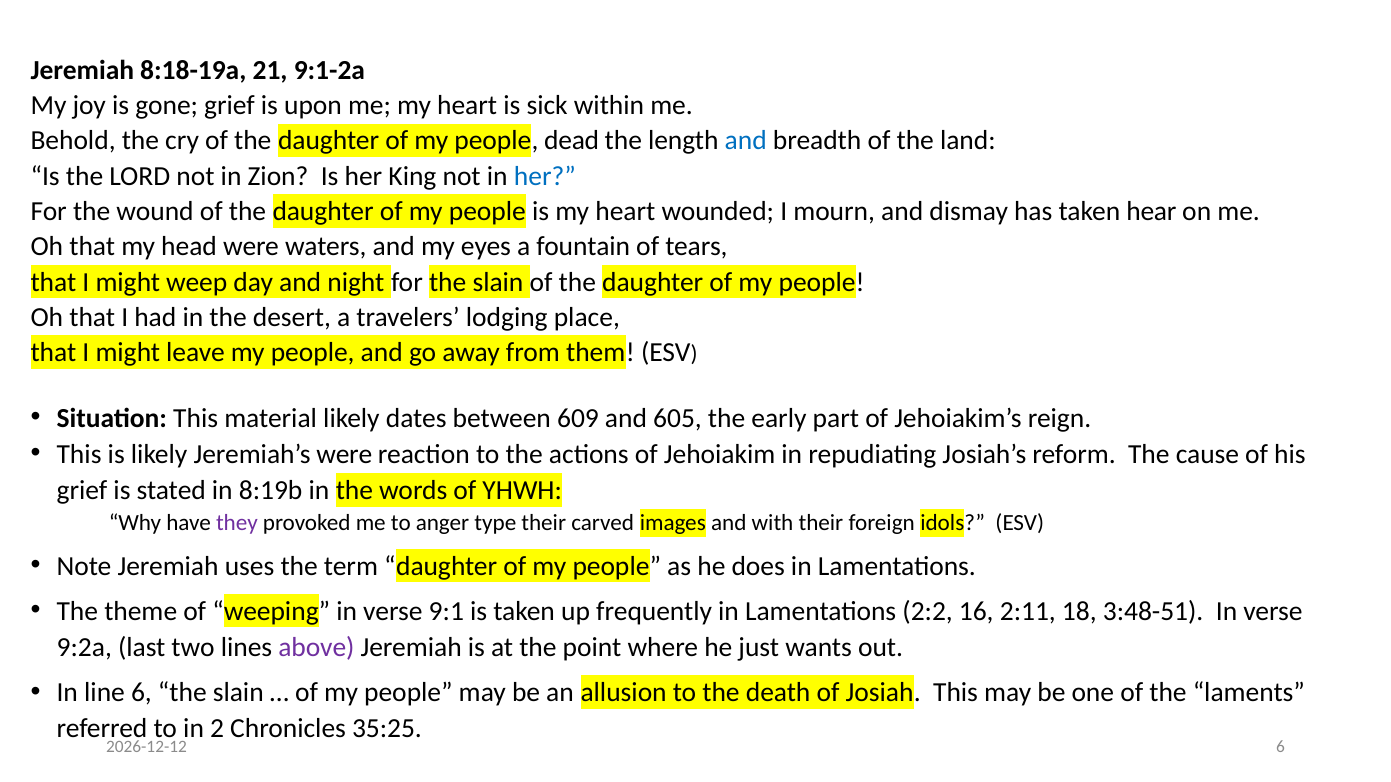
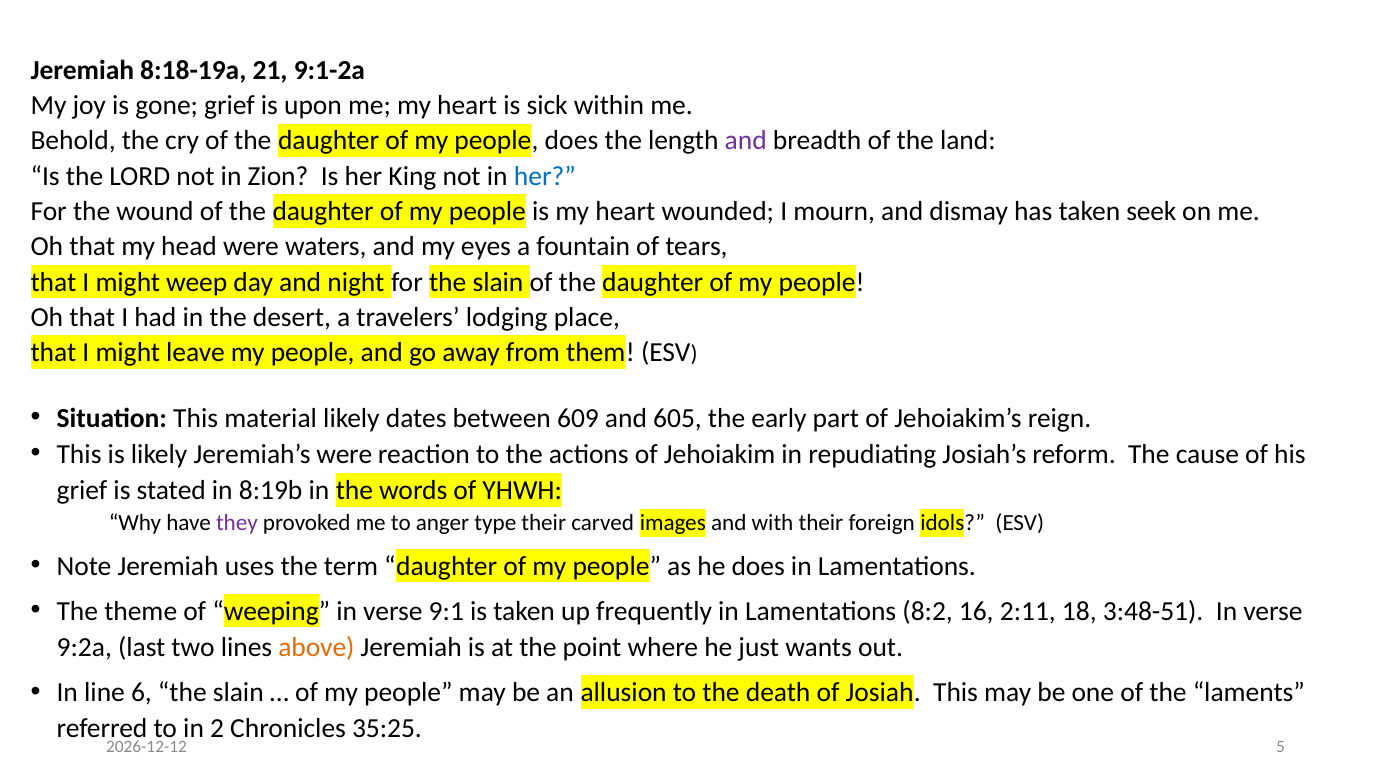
people dead: dead -> does
and at (746, 141) colour: blue -> purple
hear: hear -> seek
2:2: 2:2 -> 8:2
above colour: purple -> orange
6 at (1281, 747): 6 -> 5
